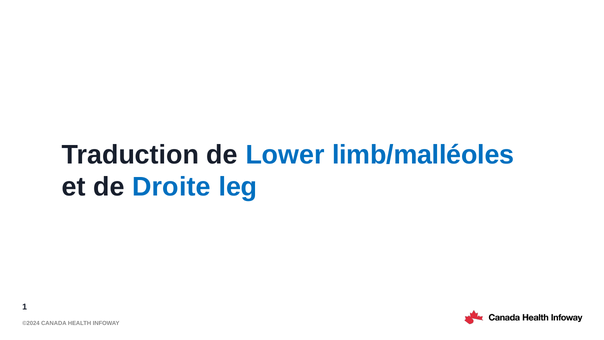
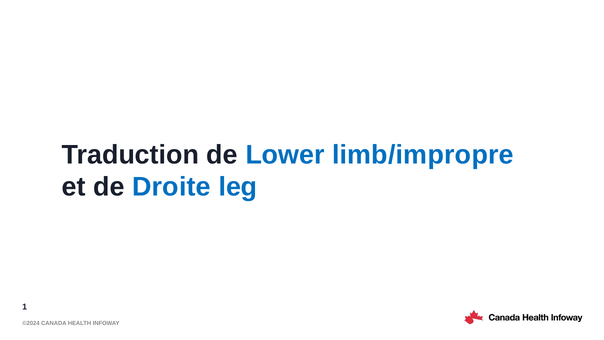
limb/malléoles: limb/malléoles -> limb/impropre
